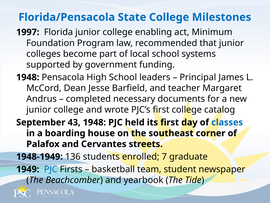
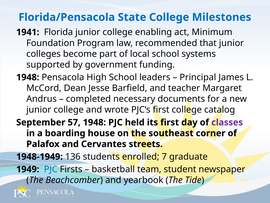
1997: 1997 -> 1941
43: 43 -> 57
classes colour: blue -> purple
